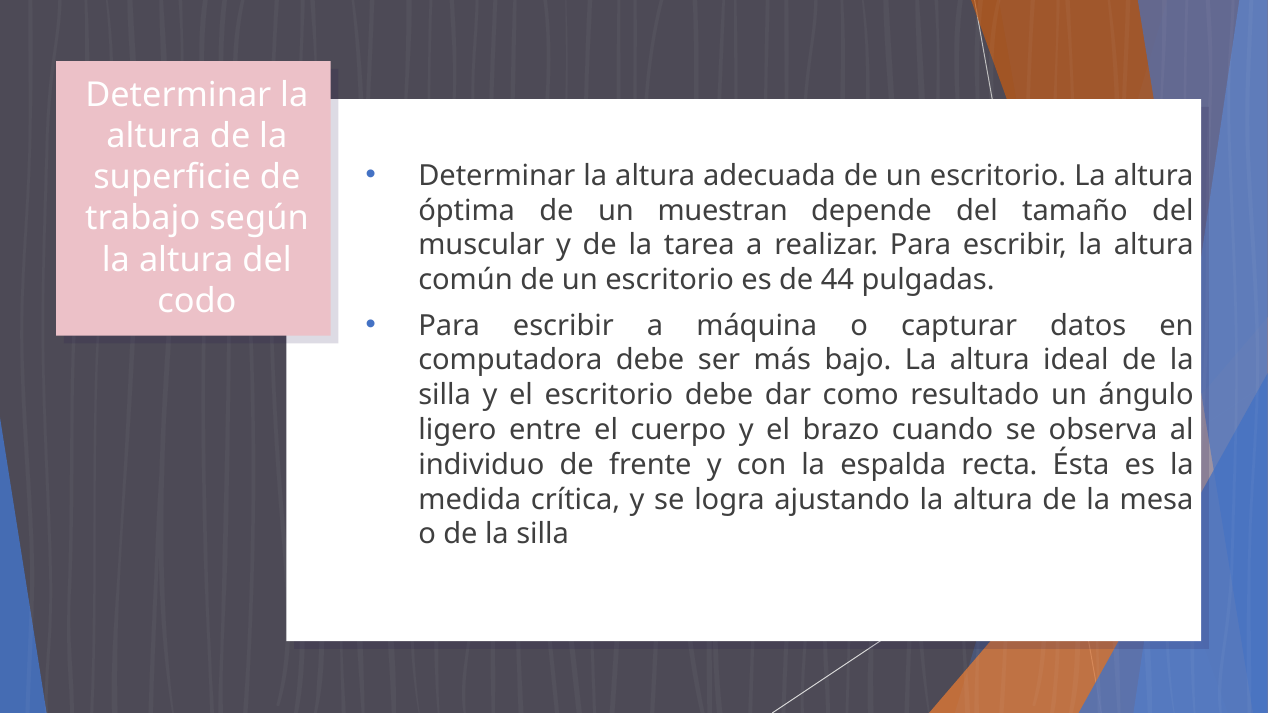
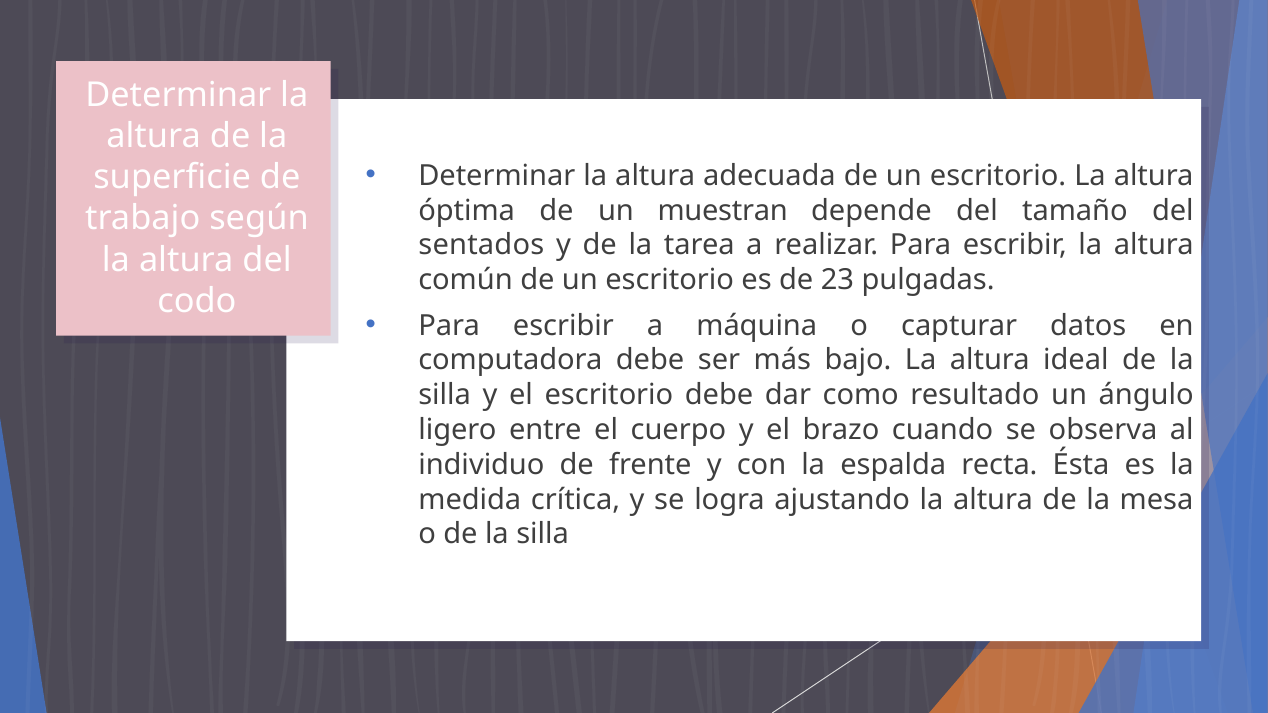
muscular: muscular -> sentados
44: 44 -> 23
